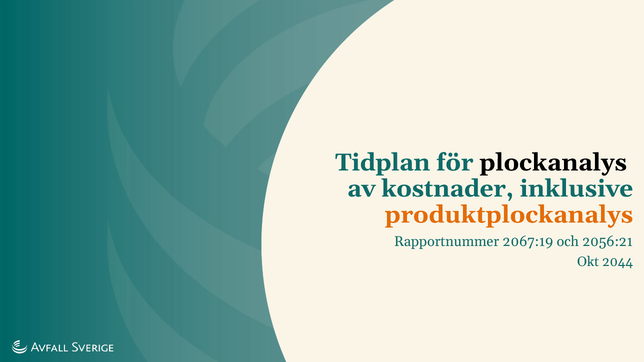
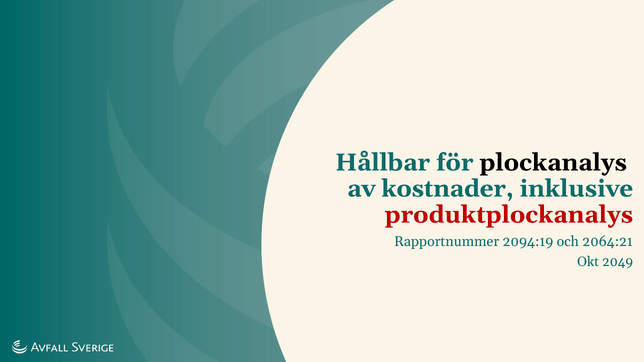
Tidplan: Tidplan -> Hållbar
produktplockanalys colour: orange -> red
2067:19: 2067:19 -> 2094:19
2056:21: 2056:21 -> 2064:21
2044: 2044 -> 2049
